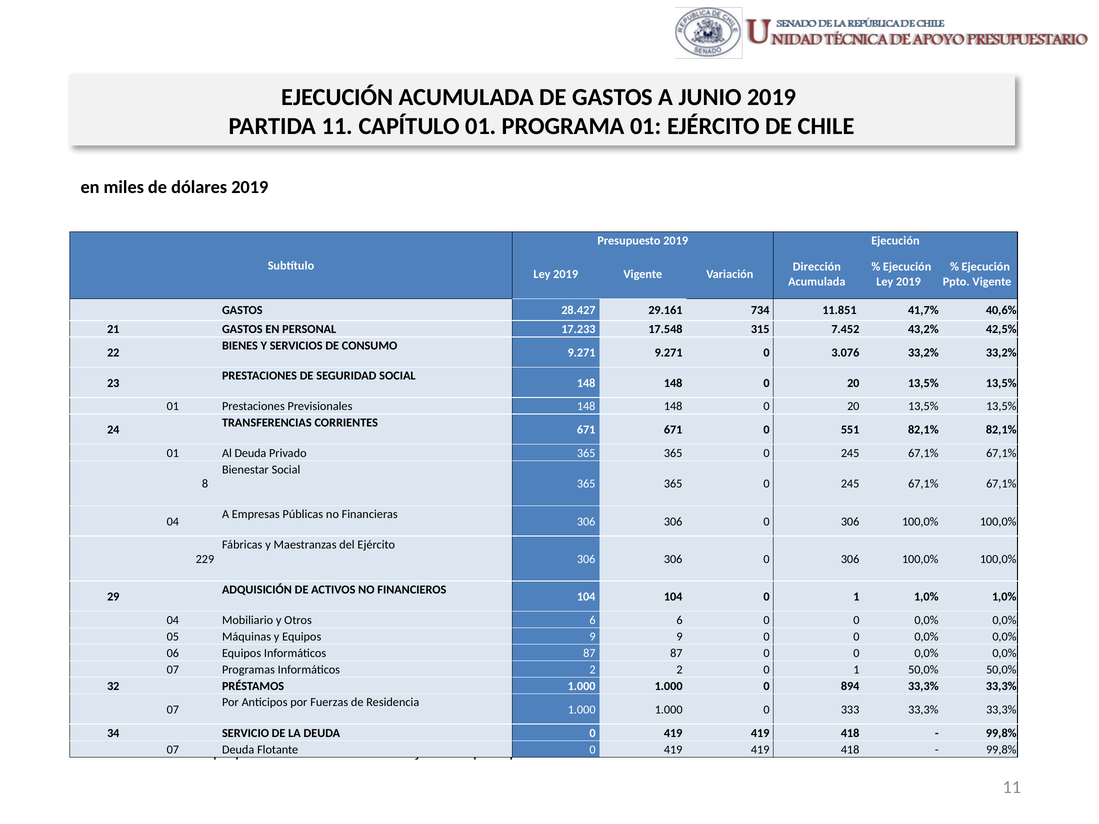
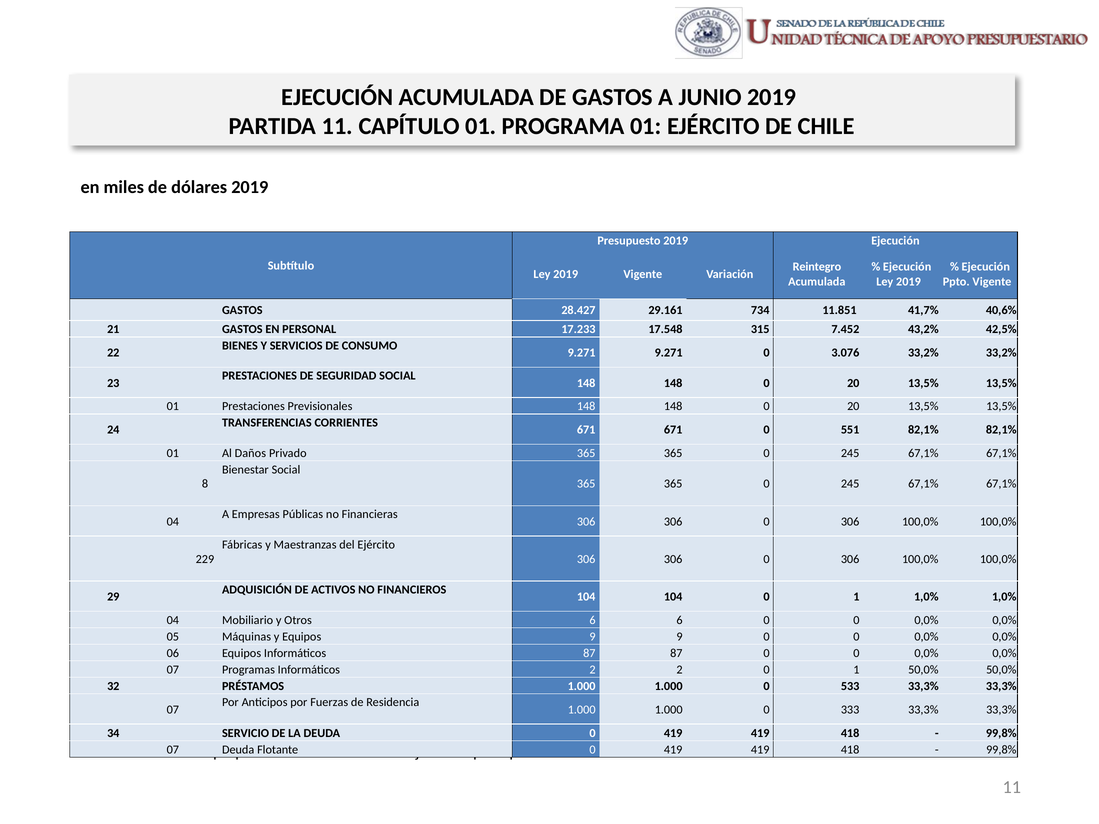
Dirección: Dirección -> Reintegro
Al Deuda: Deuda -> Daños
894: 894 -> 533
